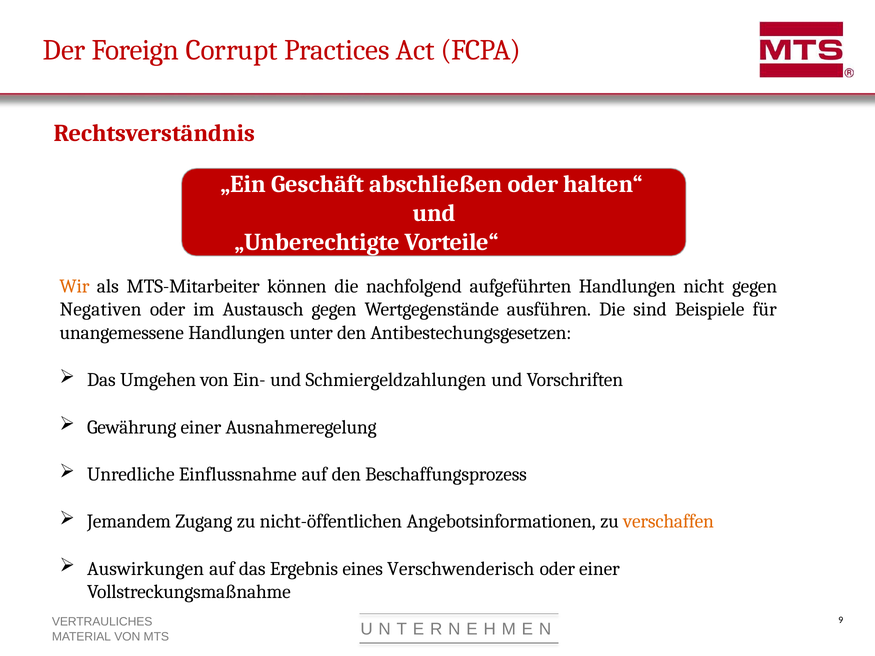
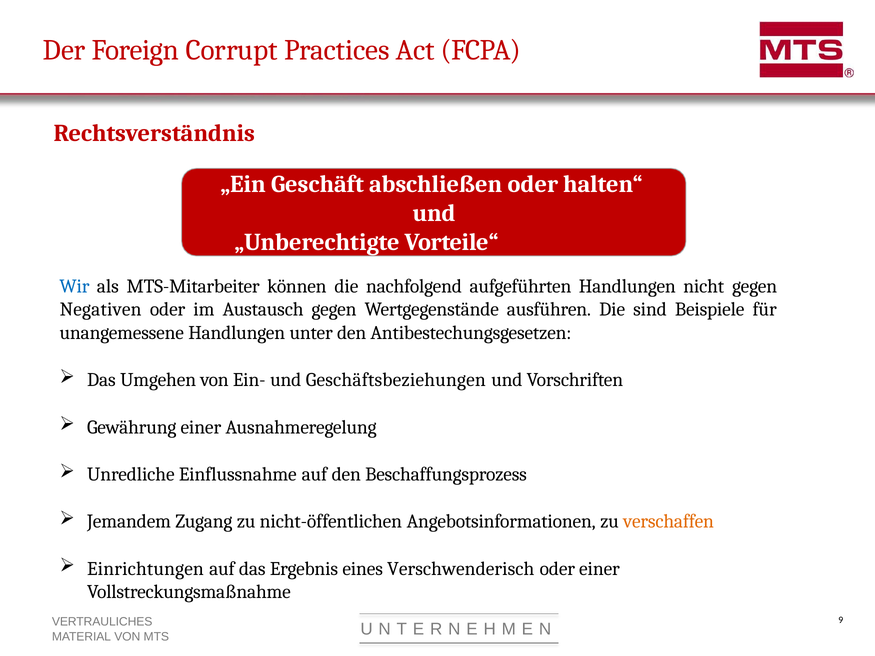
Wir colour: orange -> blue
Schmiergeldzahlungen: Schmiergeldzahlungen -> Geschäftsbeziehungen
Auswirkungen: Auswirkungen -> Einrichtungen
